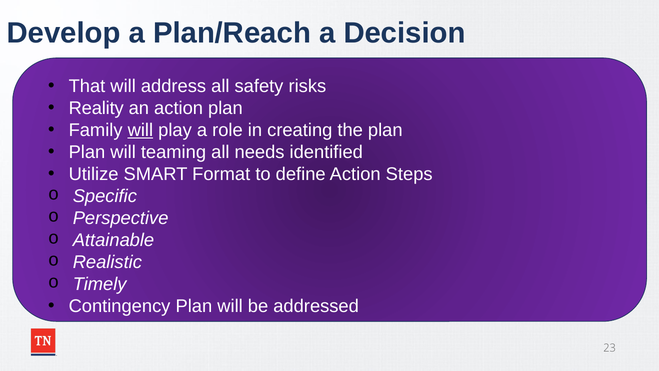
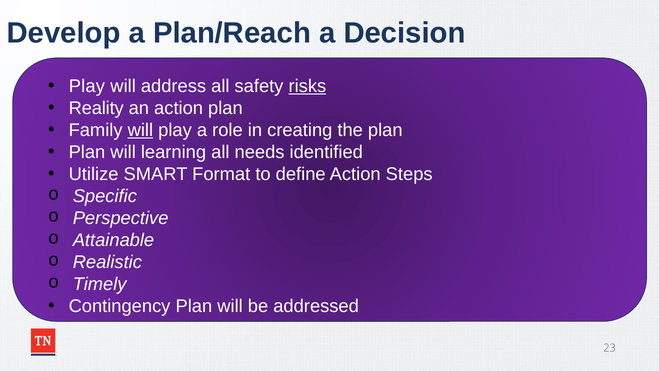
That at (87, 86): That -> Play
risks underline: none -> present
teaming: teaming -> learning
